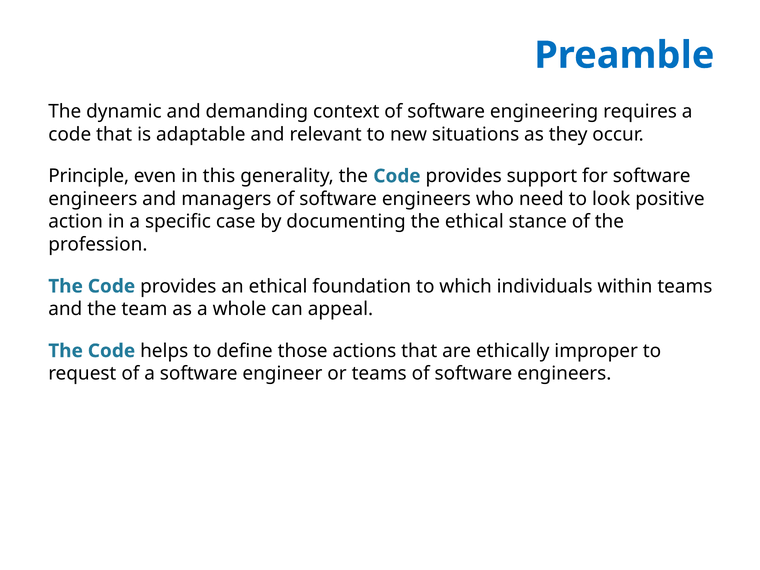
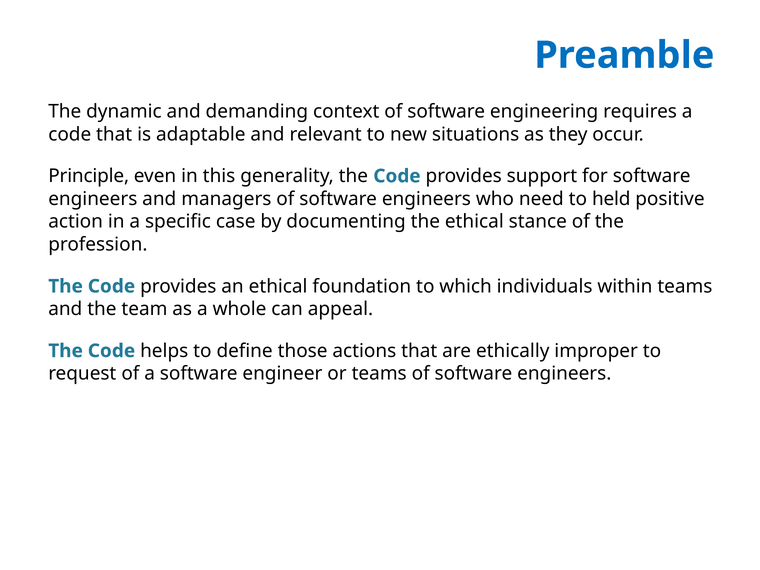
look: look -> held
